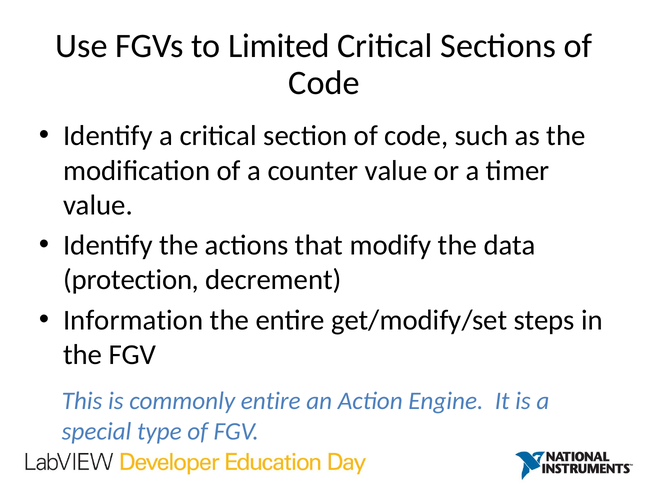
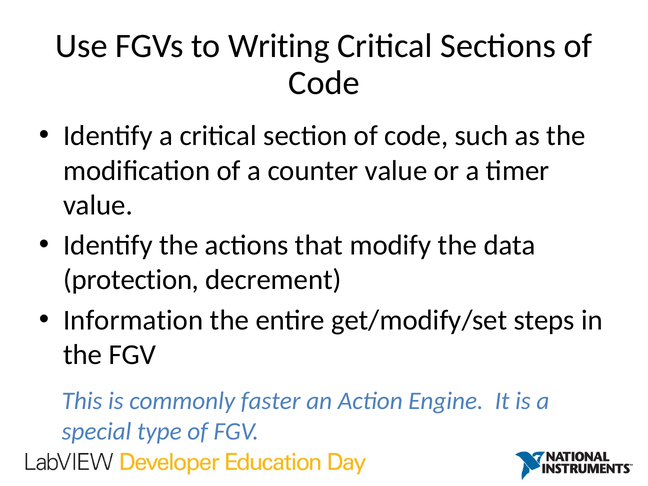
Limited: Limited -> Writing
commonly entire: entire -> faster
